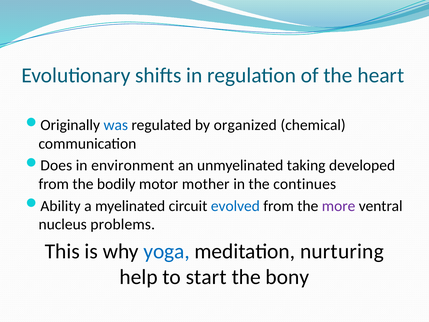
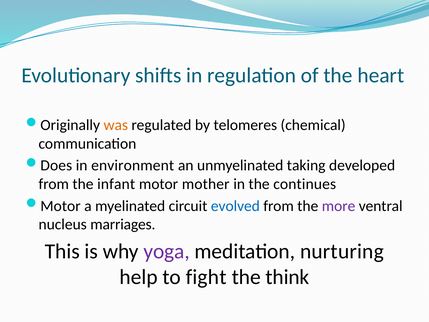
was colour: blue -> orange
organized: organized -> telomeres
bodily: bodily -> infant
Ability at (61, 206): Ability -> Motor
problems: problems -> marriages
yoga colour: blue -> purple
start: start -> fight
bony: bony -> think
